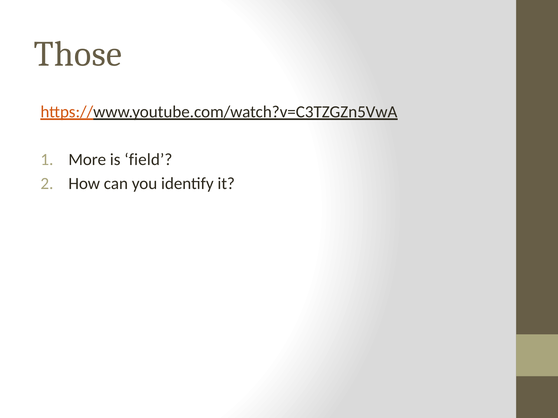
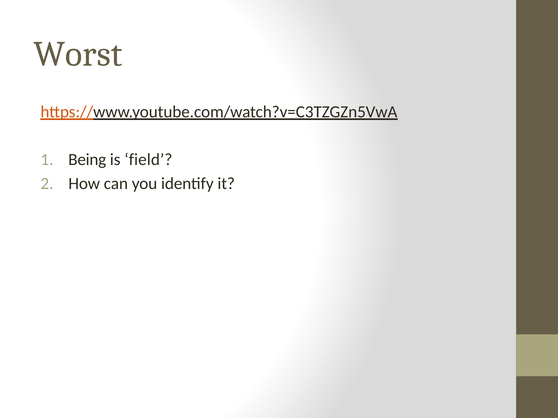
Those: Those -> Worst
More: More -> Being
